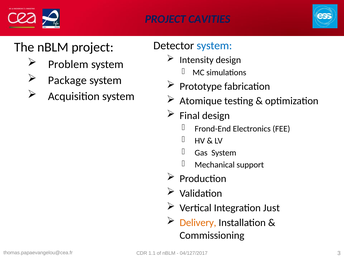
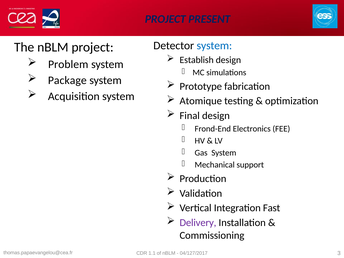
CAVITIES: CAVITIES -> PRESENT
Intensity: Intensity -> Establish
Just: Just -> Fast
Delivery colour: orange -> purple
